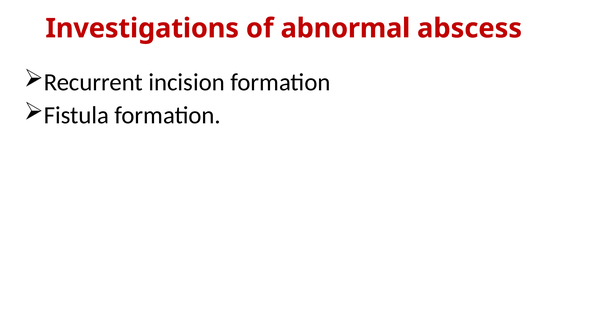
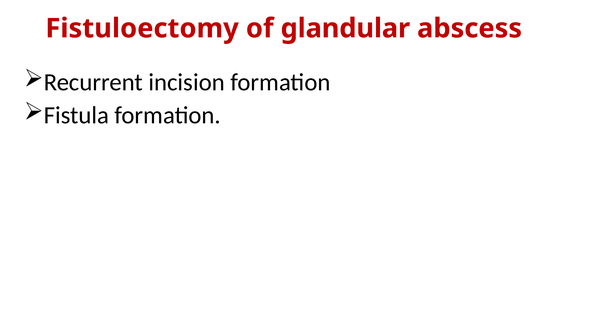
Investigations: Investigations -> Fistuloectomy
abnormal: abnormal -> glandular
